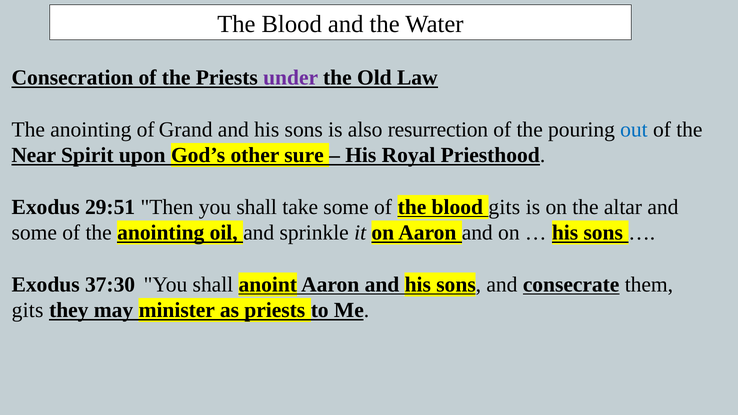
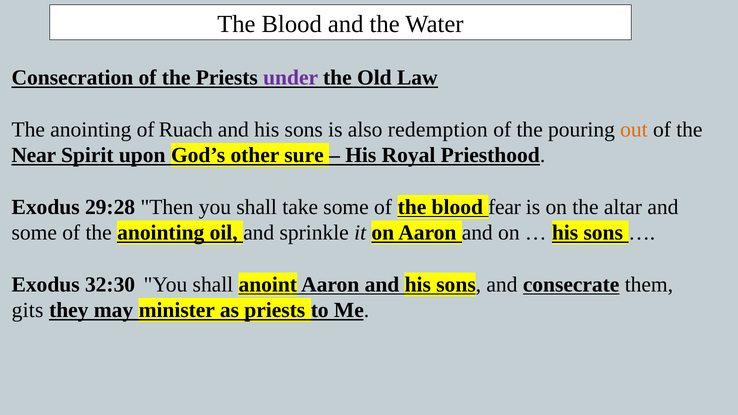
Grand: Grand -> Ruach
resurrection: resurrection -> redemption
out colour: blue -> orange
29:51: 29:51 -> 29:28
blood gits: gits -> fear
37:30: 37:30 -> 32:30
